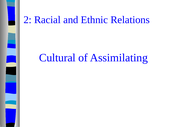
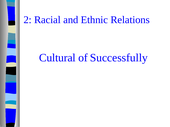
Assimilating: Assimilating -> Successfully
